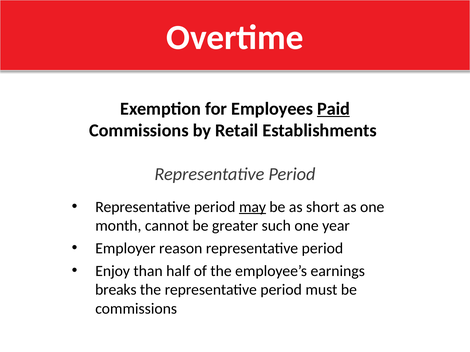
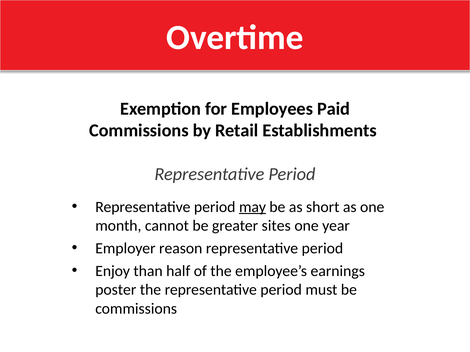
Paid underline: present -> none
such: such -> sites
breaks: breaks -> poster
